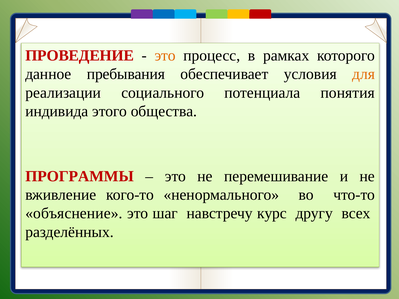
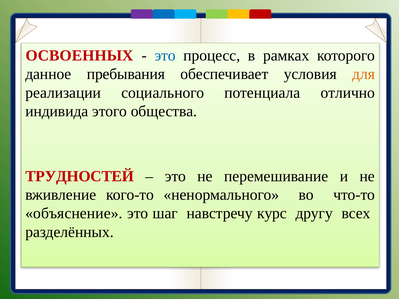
ПРОВЕДЕНИЕ: ПРОВЕДЕНИЕ -> ОСВОЕННЫХ
это at (165, 56) colour: orange -> blue
понятия: понятия -> отлично
ПРОГРАММЫ: ПРОГРАММЫ -> ТРУДНОСТЕЙ
